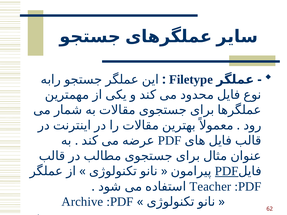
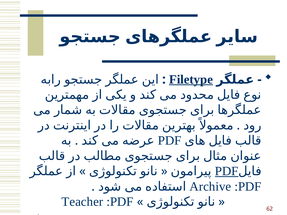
Filetype underline: none -> present
Teacher: Teacher -> Archive
Archive: Archive -> Teacher
